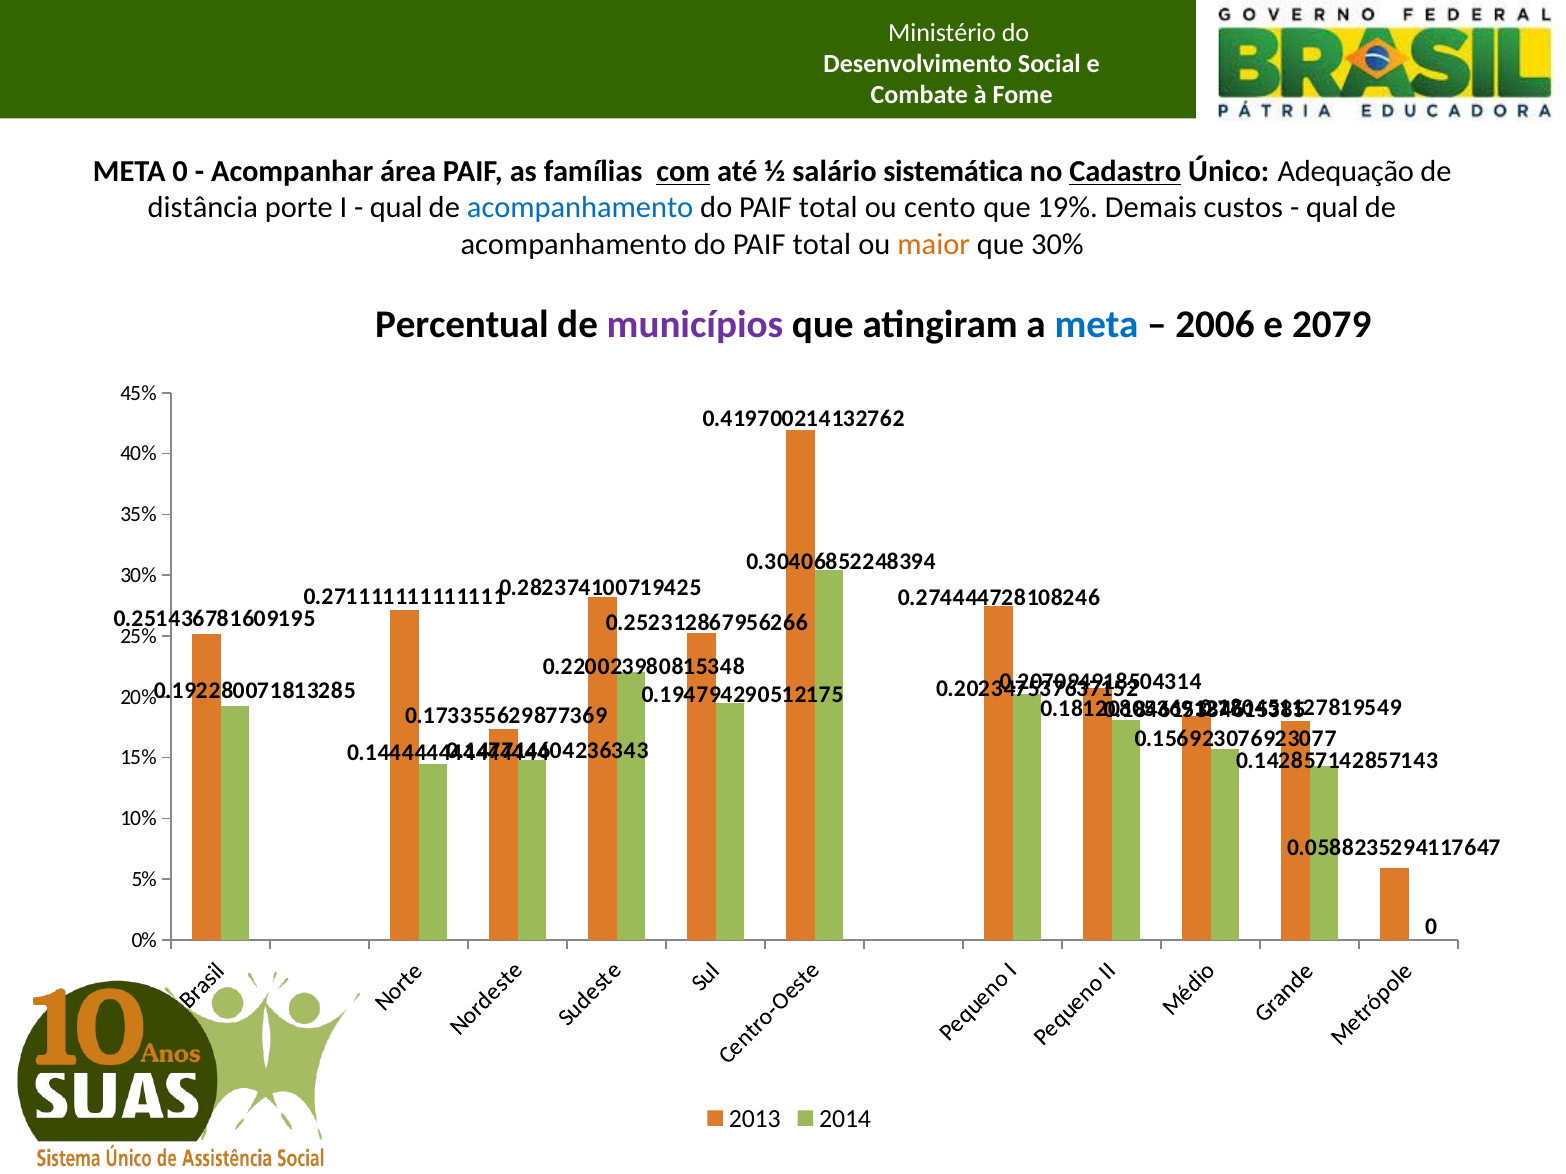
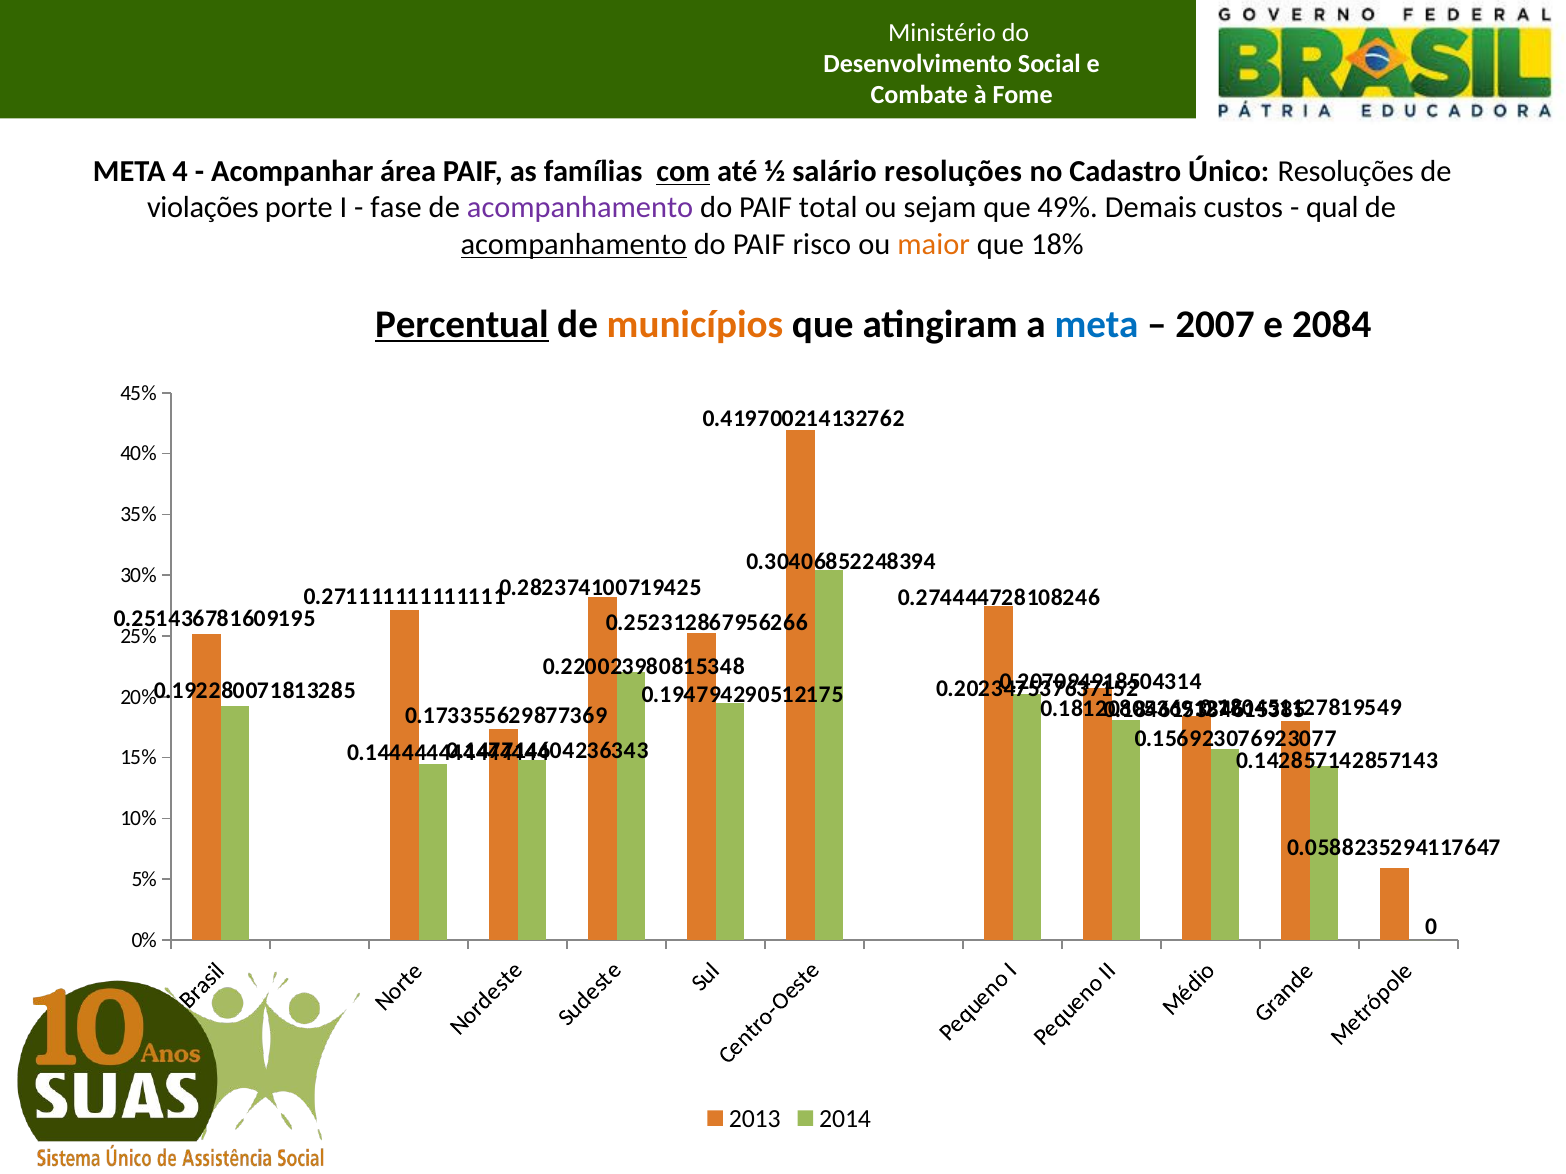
META 0: 0 -> 4
salário sistemática: sistemática -> resoluções
Cadastro underline: present -> none
Único Adequação: Adequação -> Resoluções
distância: distância -> violações
qual at (396, 208): qual -> fase
acompanhamento at (580, 208) colour: blue -> purple
cento: cento -> sejam
19%: 19% -> 49%
acompanhamento at (574, 245) underline: none -> present
total at (822, 245): total -> risco
que 30%: 30% -> 18%
Percentual underline: none -> present
municípios colour: purple -> orange
2006: 2006 -> 2007
2079: 2079 -> 2084
